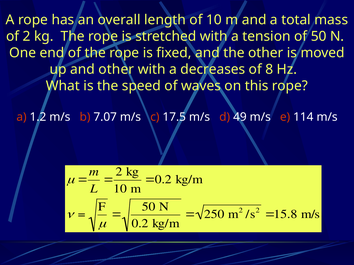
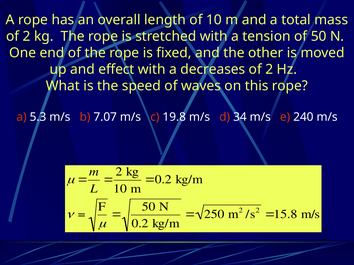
and other: other -> effect
8 at (269, 69): 8 -> 2
1.2: 1.2 -> 5.3
17.5: 17.5 -> 19.8
49: 49 -> 34
114: 114 -> 240
